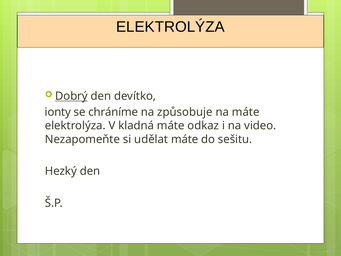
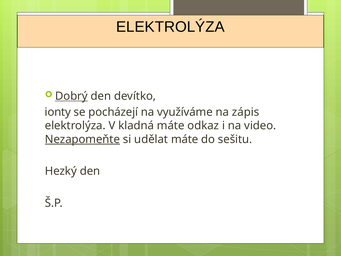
chráníme: chráníme -> pocházejí
způsobuje: způsobuje -> využíváme
na máte: máte -> zápis
Nezapomeňte underline: none -> present
